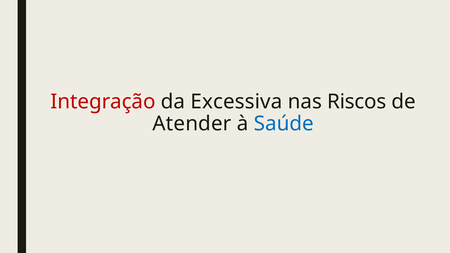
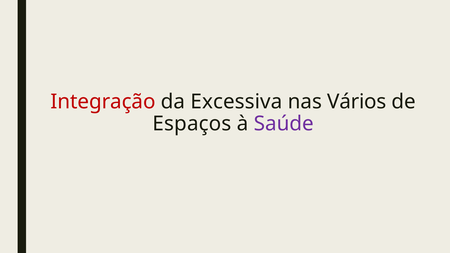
Riscos: Riscos -> Vários
Atender: Atender -> Espaços
Saúde colour: blue -> purple
